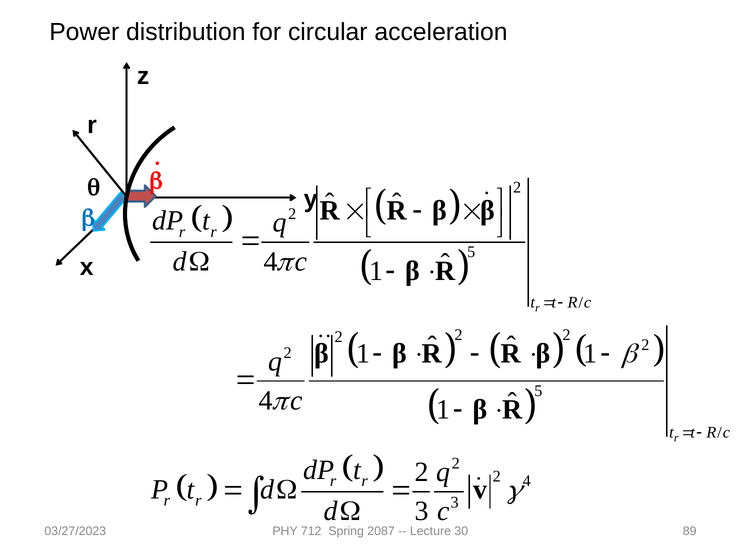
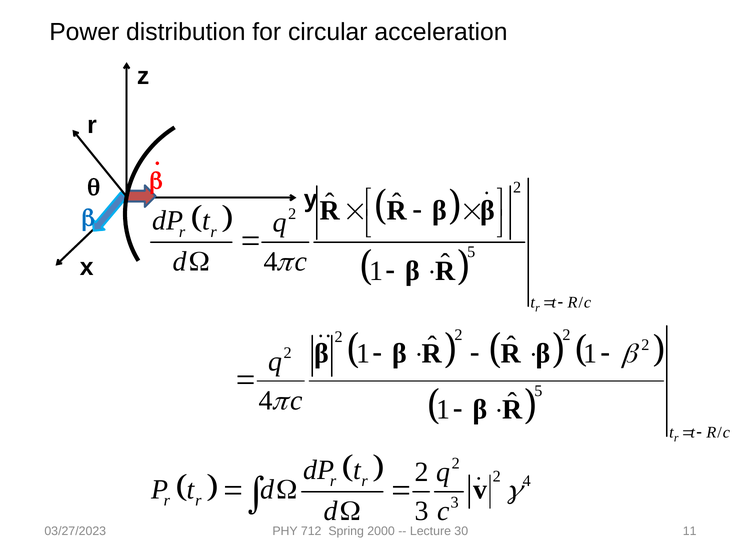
2087: 2087 -> 2000
89: 89 -> 11
